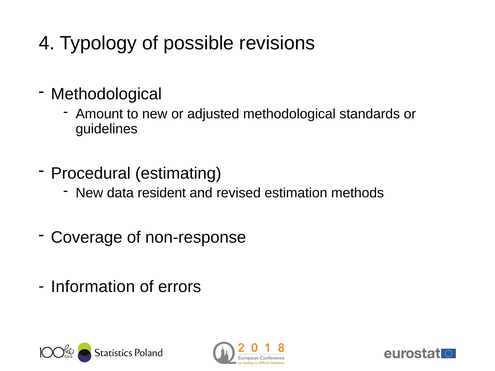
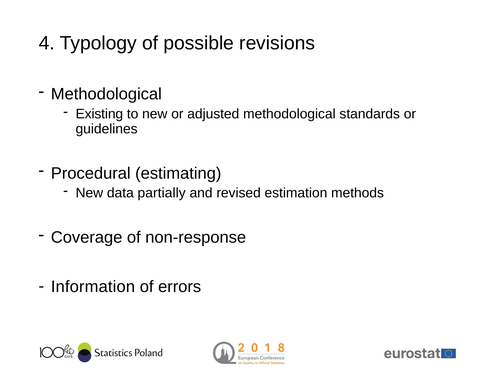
Amount: Amount -> Existing
resident: resident -> partially
